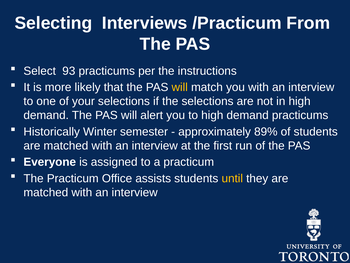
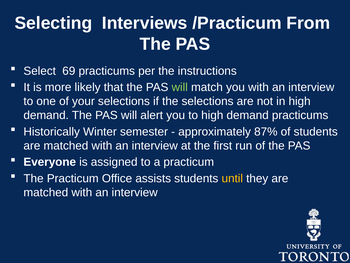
93: 93 -> 69
will at (180, 87) colour: yellow -> light green
89%: 89% -> 87%
